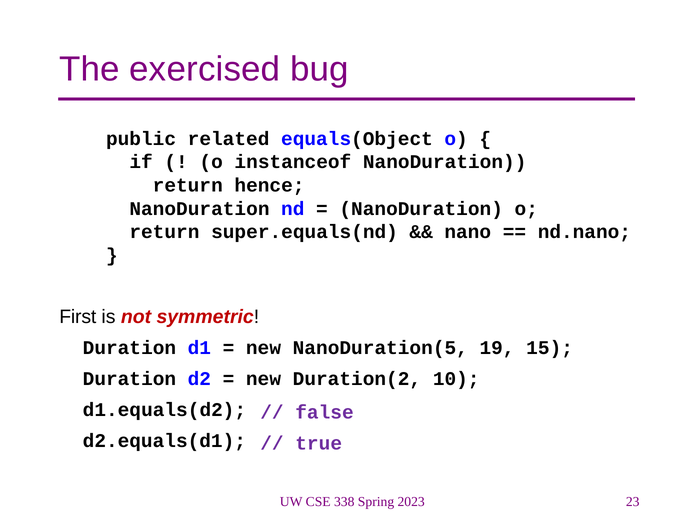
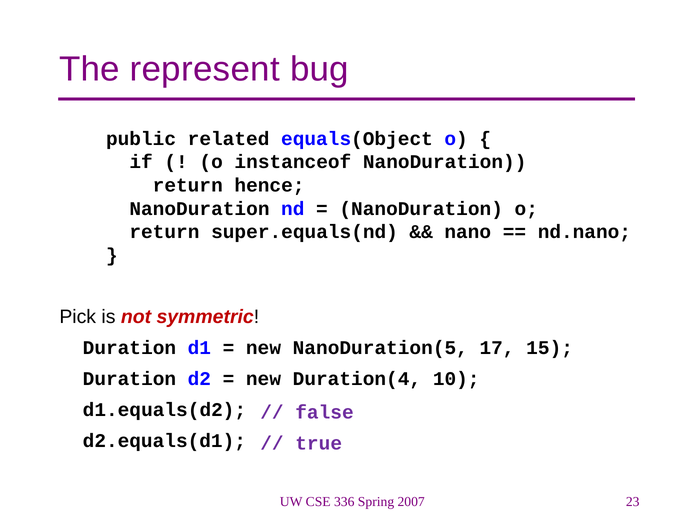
exercised: exercised -> represent
First: First -> Pick
19: 19 -> 17
Duration(2: Duration(2 -> Duration(4
338: 338 -> 336
2023: 2023 -> 2007
